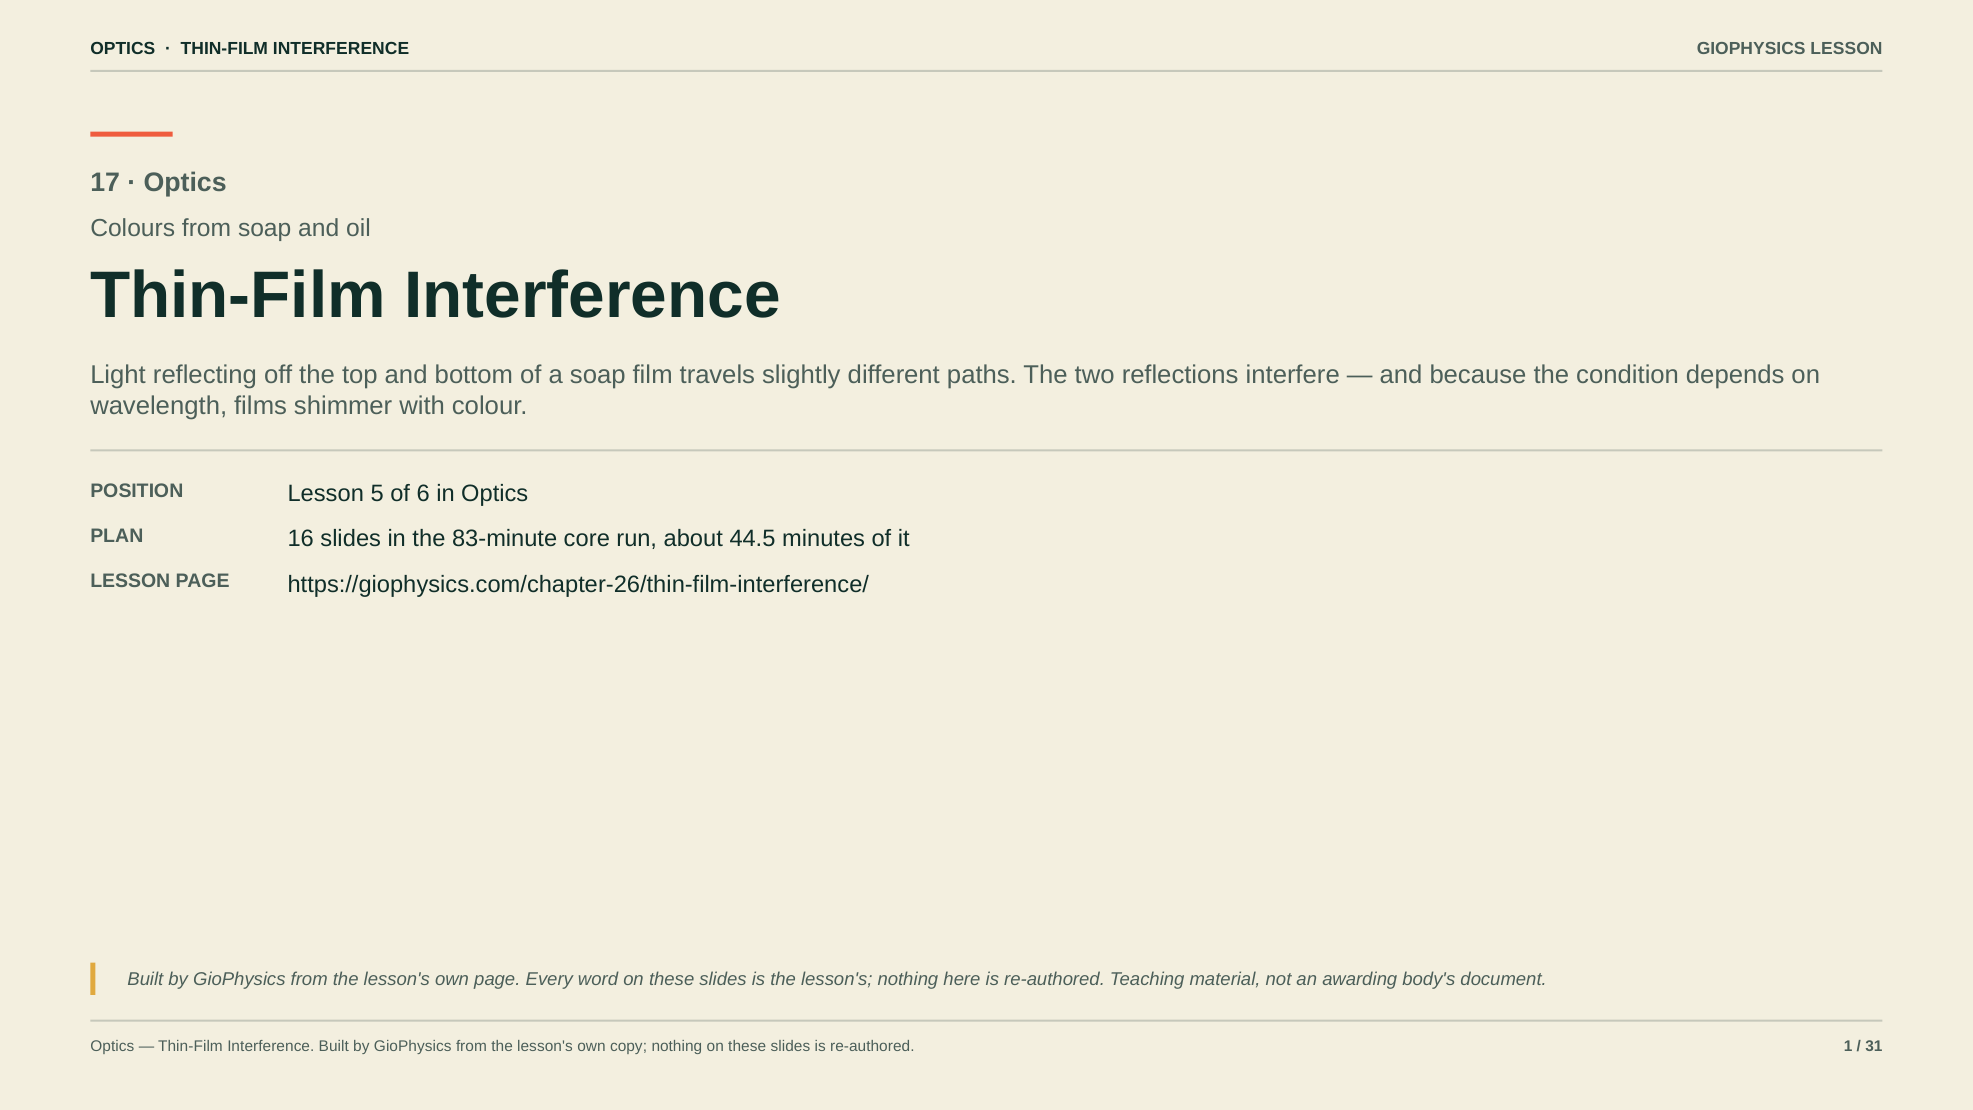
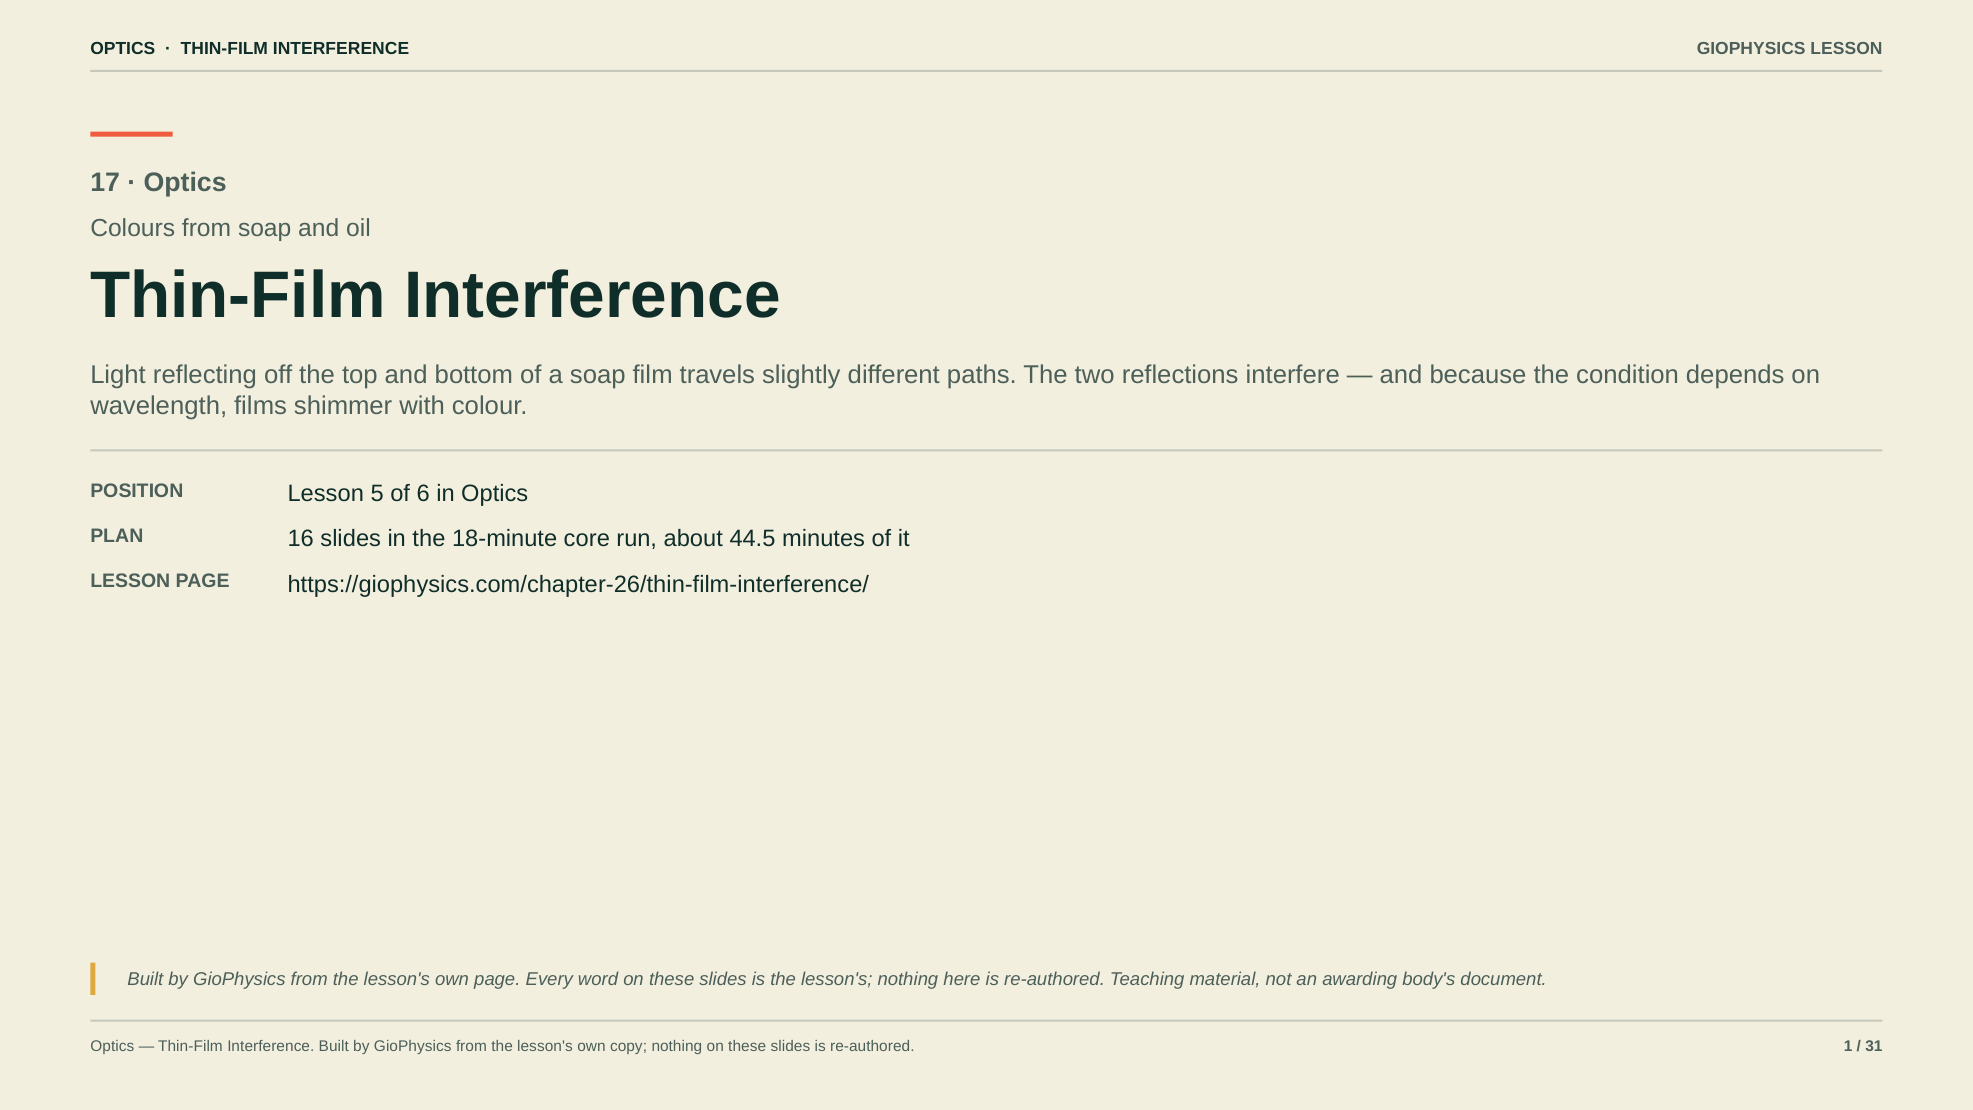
83-minute: 83-minute -> 18-minute
